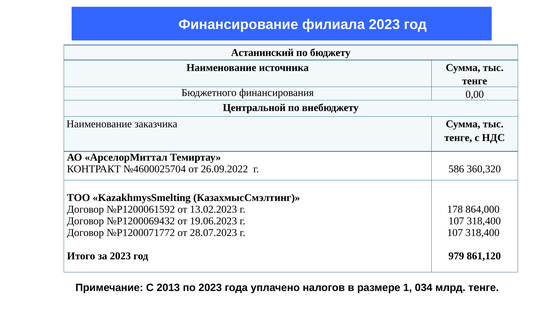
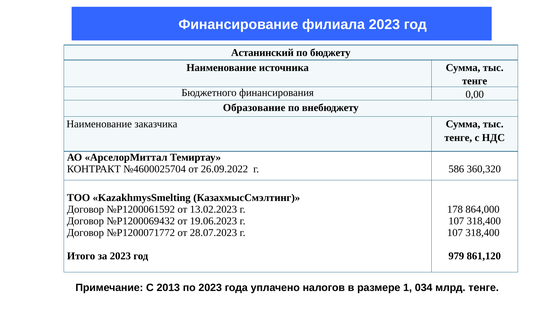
Центральной: Центральной -> Образование
